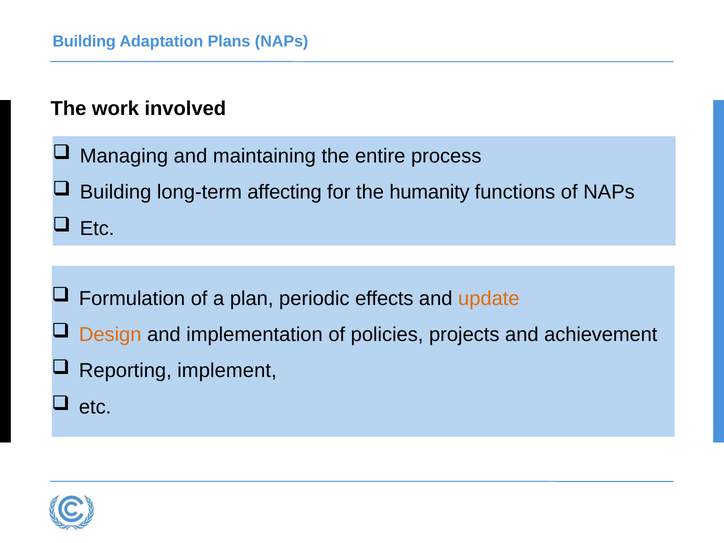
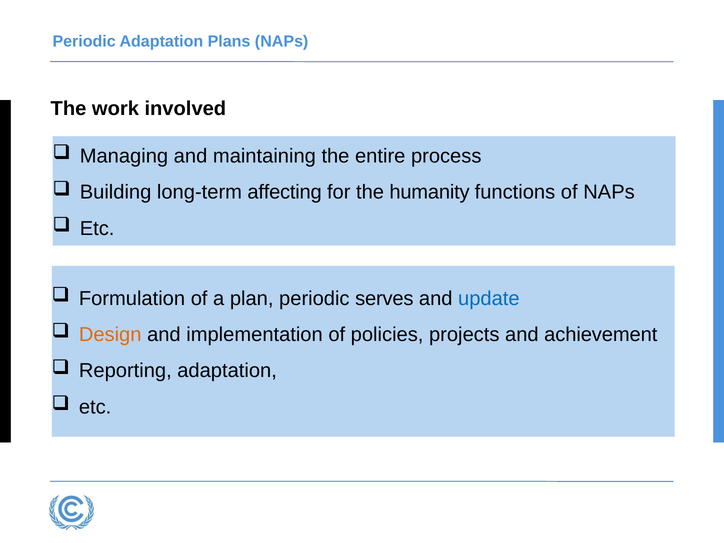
Building at (84, 41): Building -> Periodic
effects: effects -> serves
update colour: orange -> blue
Reporting implement: implement -> adaptation
